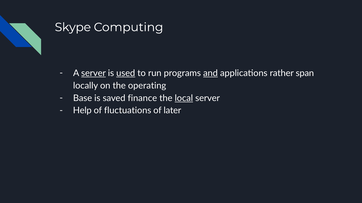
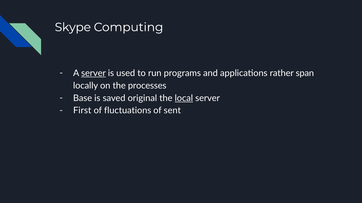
used underline: present -> none
and underline: present -> none
operating: operating -> processes
finance: finance -> original
Help: Help -> First
later: later -> sent
